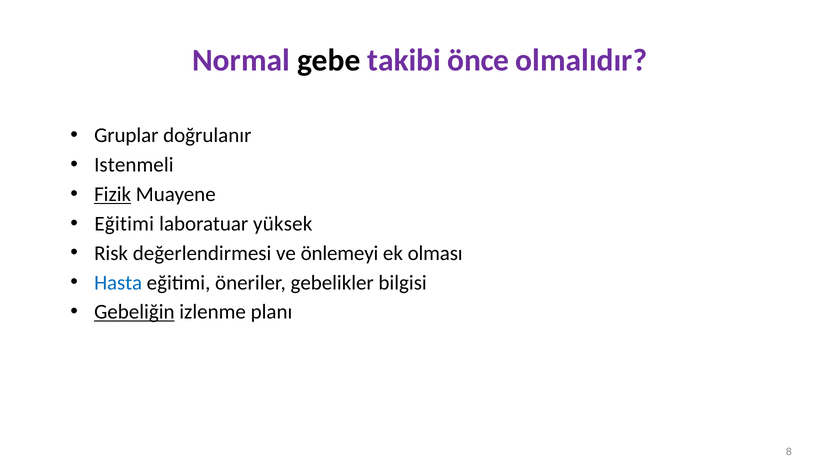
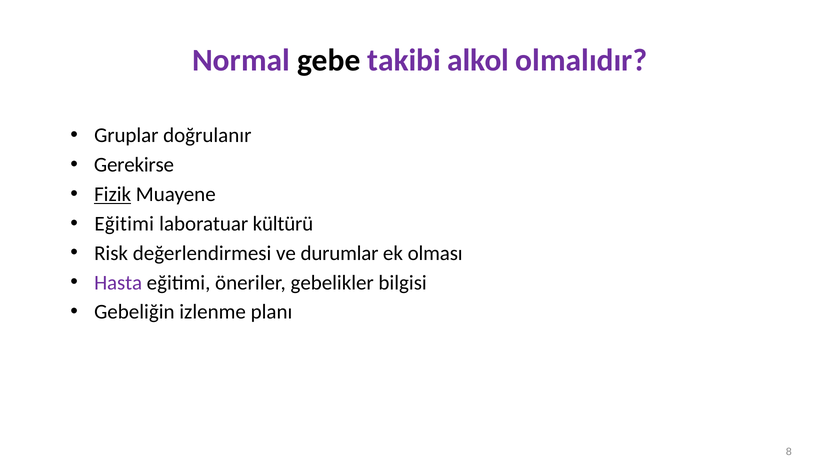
önce: önce -> alkol
Istenmeli: Istenmeli -> Gerekirse
yüksek: yüksek -> kültürü
önlemeyi: önlemeyi -> durumlar
Hasta colour: blue -> purple
Gebeliğin underline: present -> none
